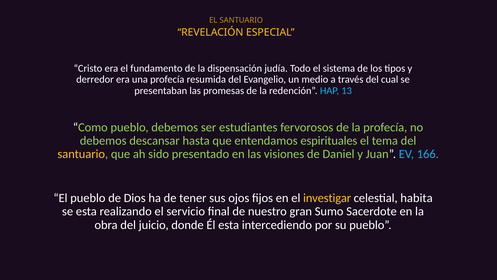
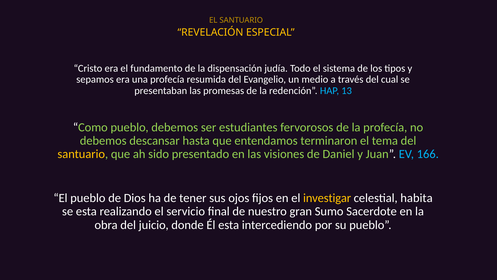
derredor: derredor -> sepamos
espirituales: espirituales -> terminaron
